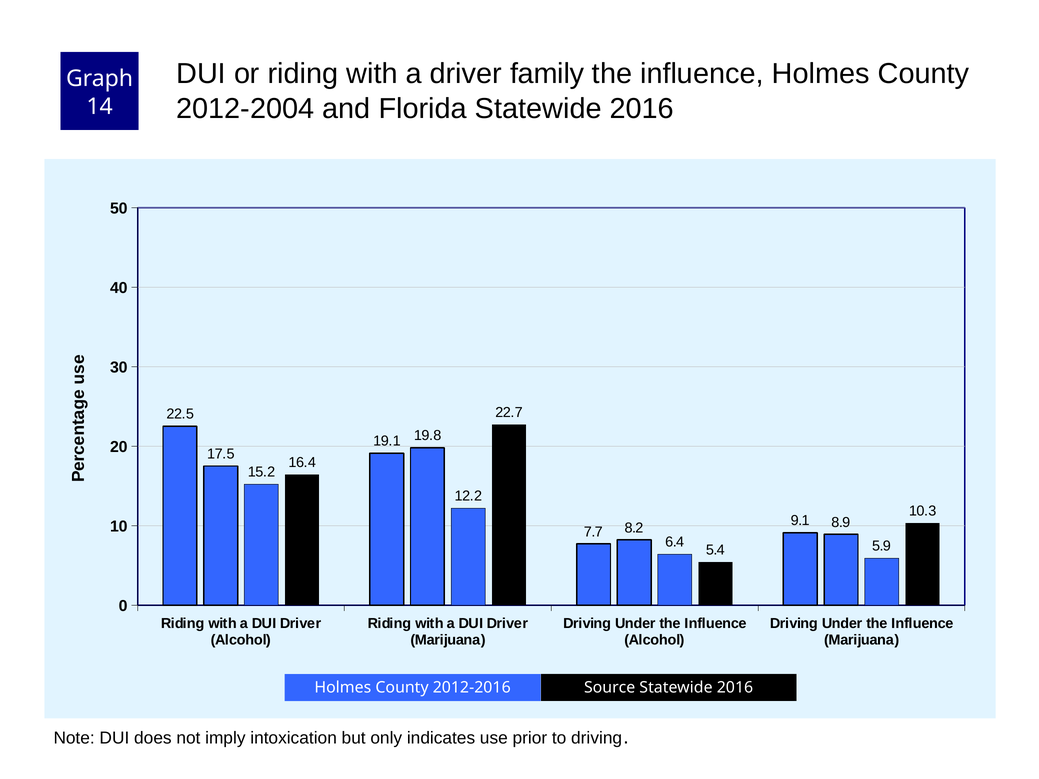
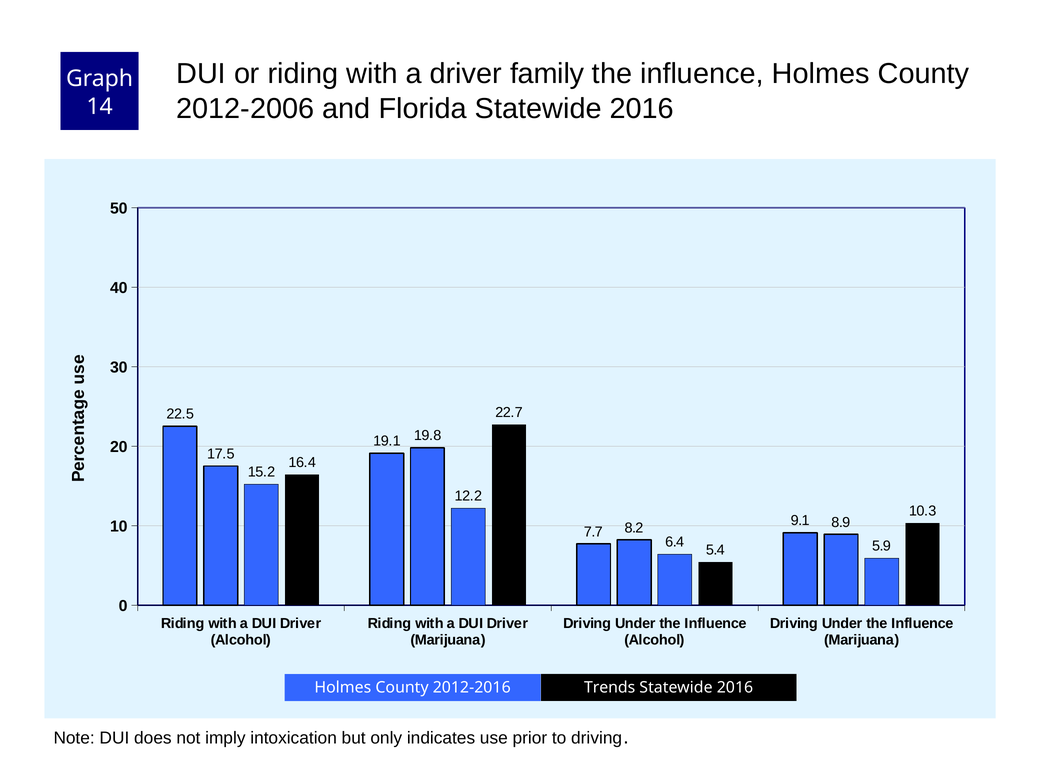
2012-2004: 2012-2004 -> 2012-2006
Source: Source -> Trends
